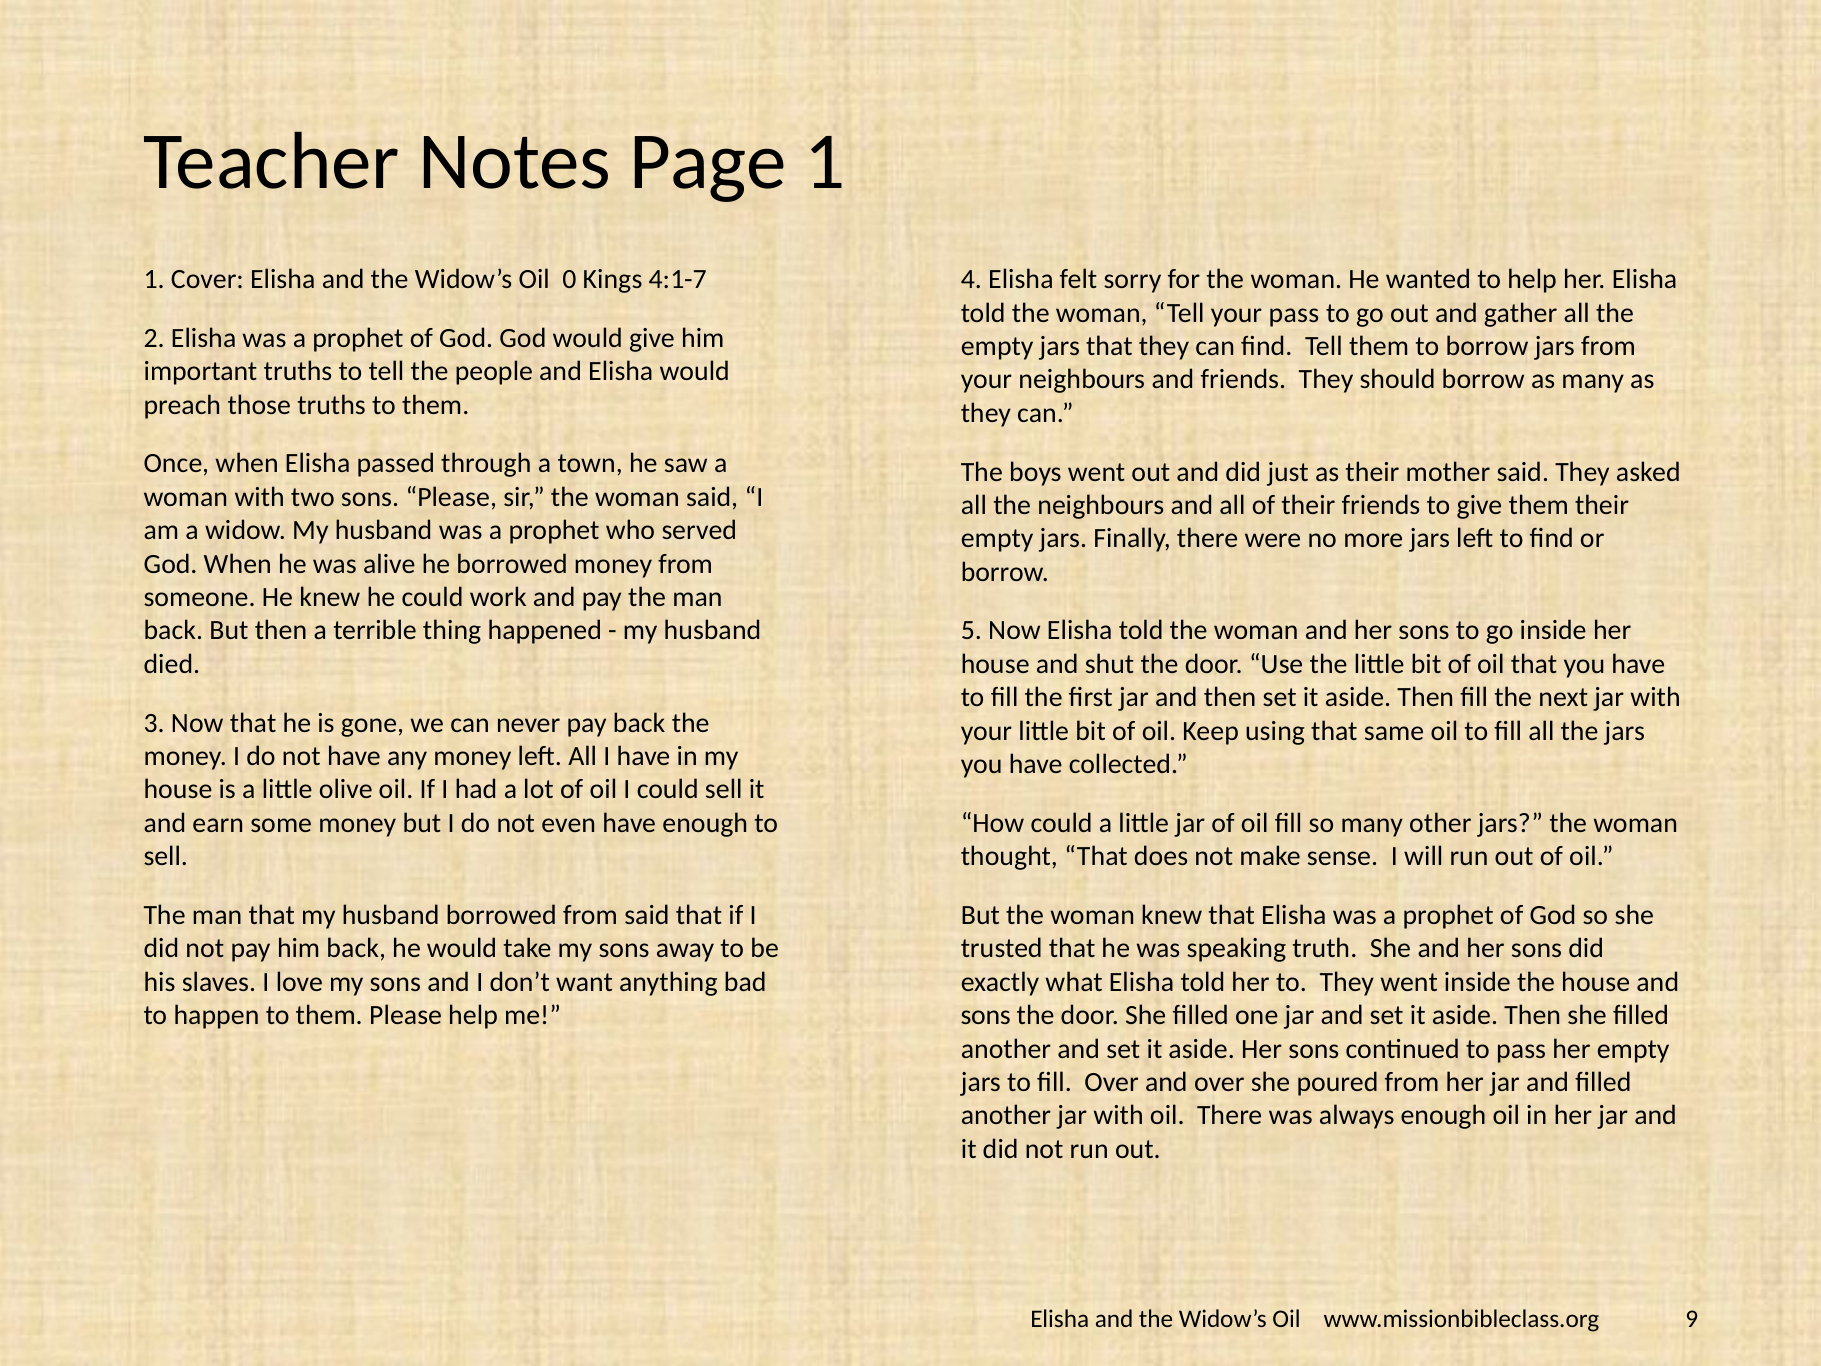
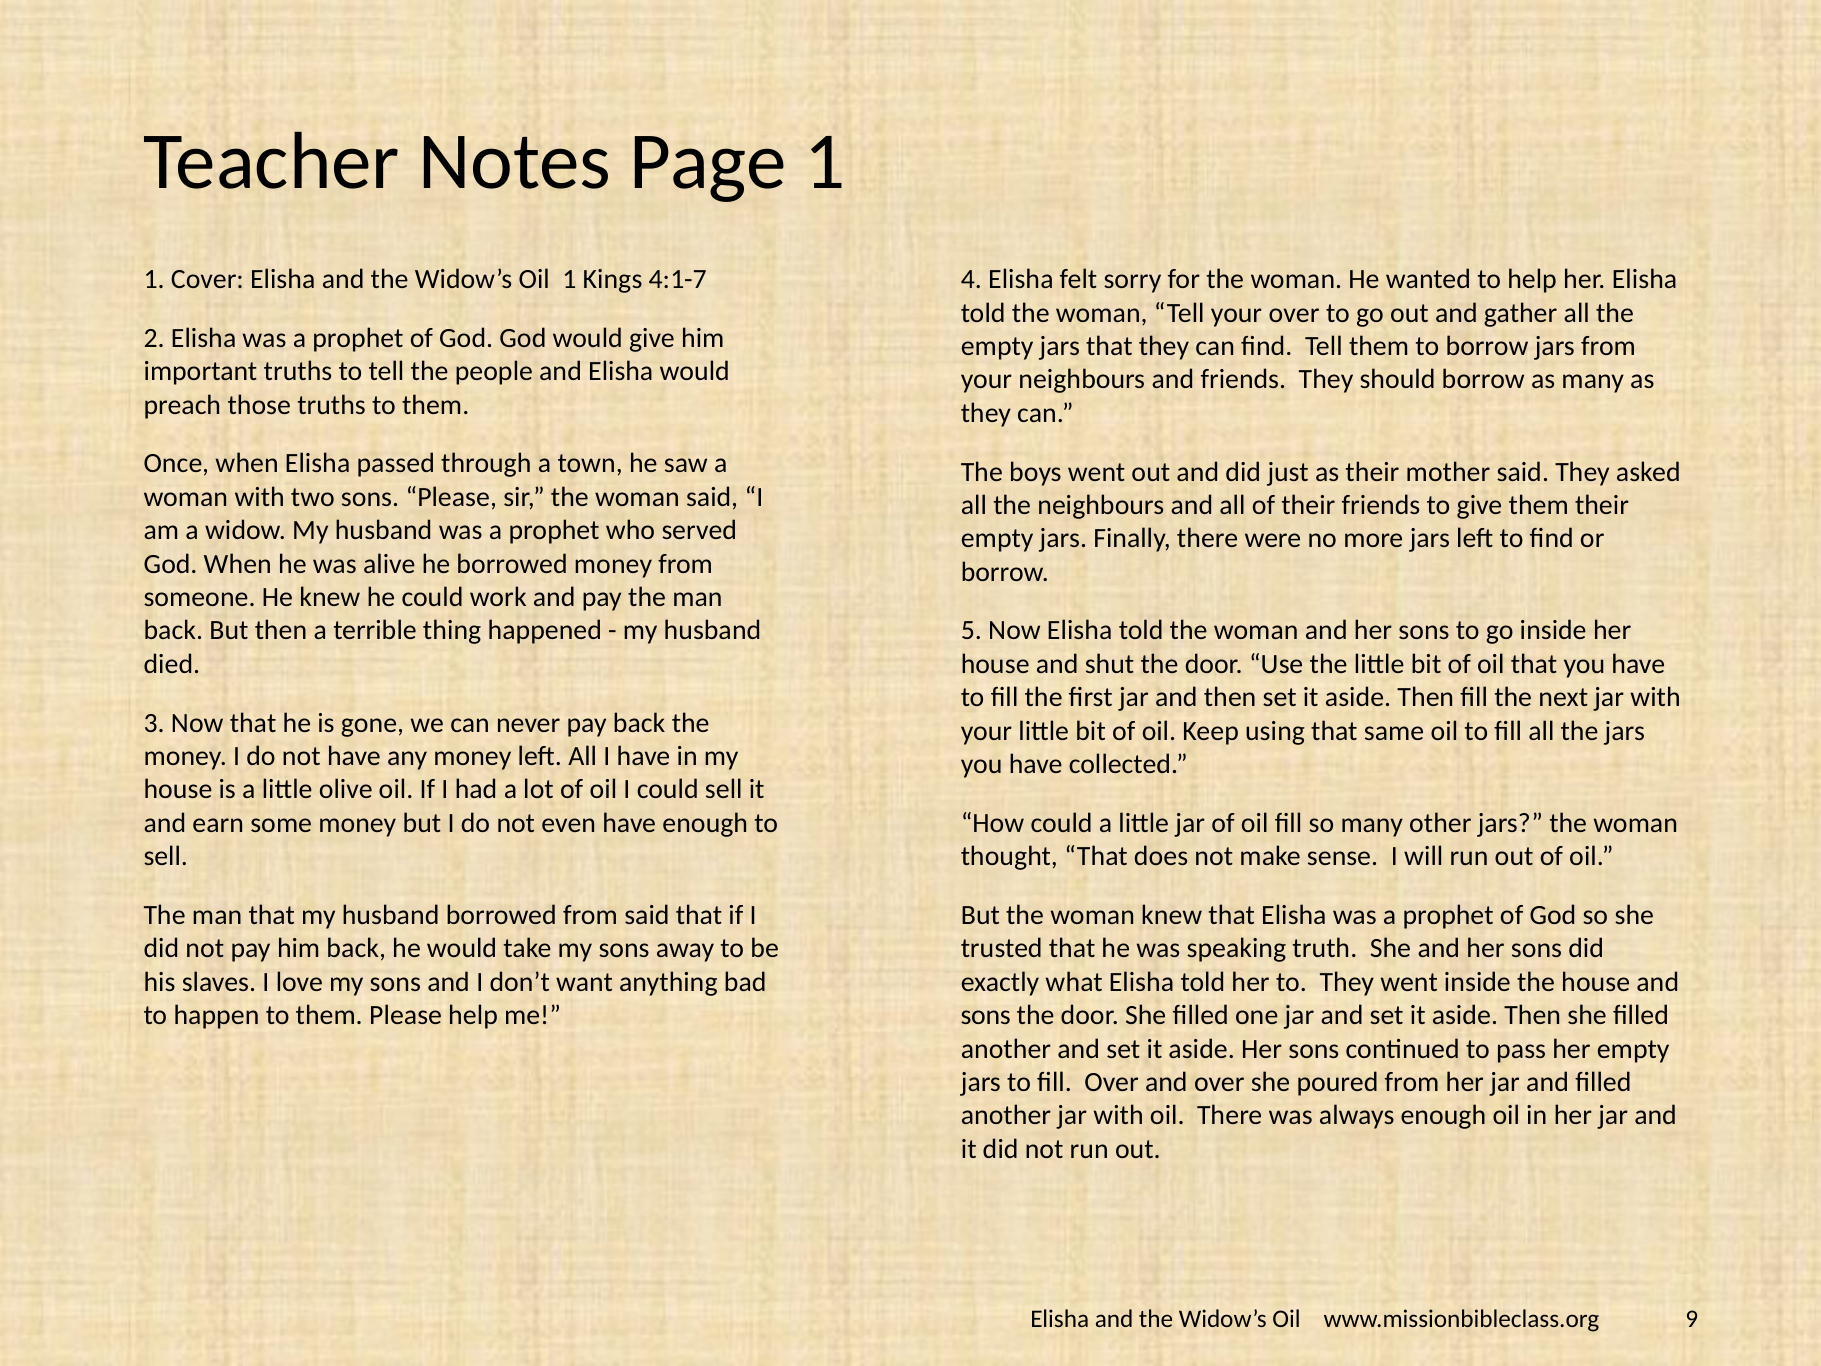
Oil 0: 0 -> 1
your pass: pass -> over
